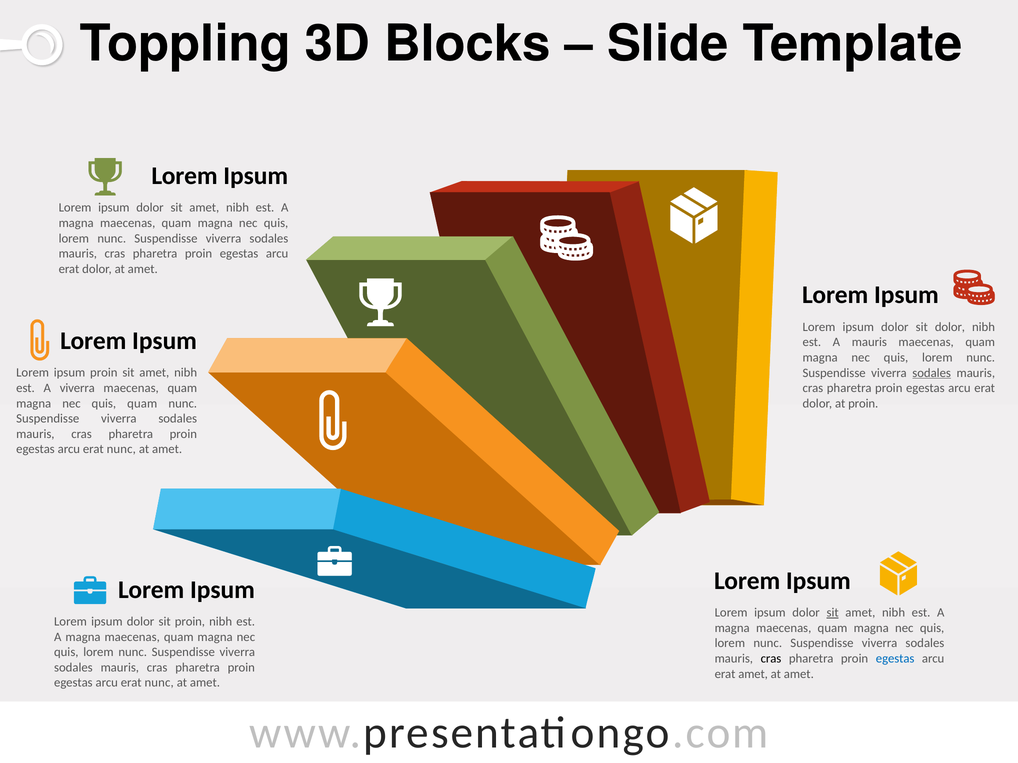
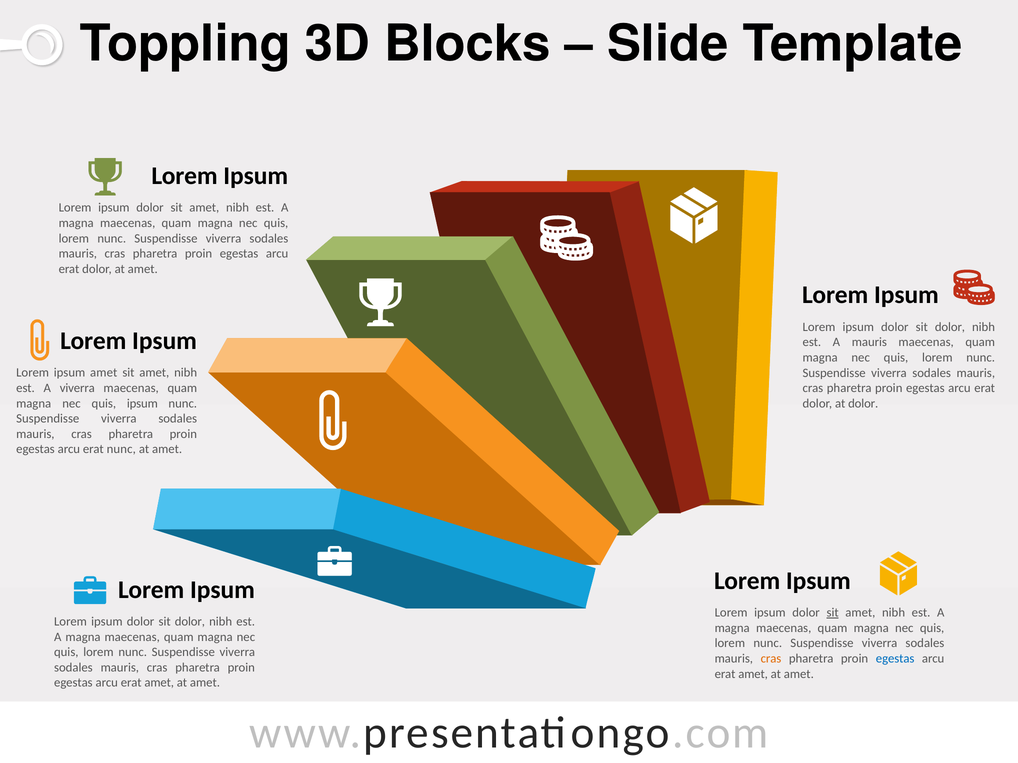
ipsum proin: proin -> amet
sodales at (932, 373) underline: present -> none
quis quam: quam -> ipsum
at proin: proin -> dolor
proin at (190, 622): proin -> dolor
cras at (771, 659) colour: black -> orange
nunc at (159, 683): nunc -> amet
